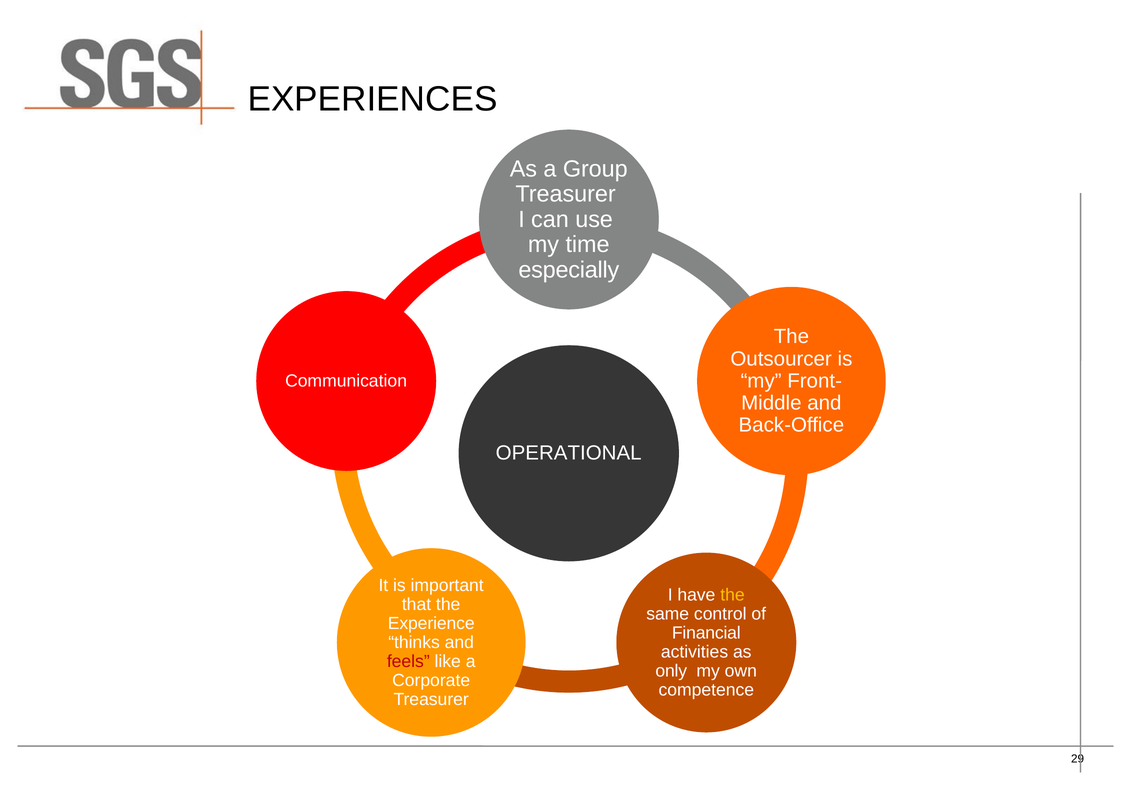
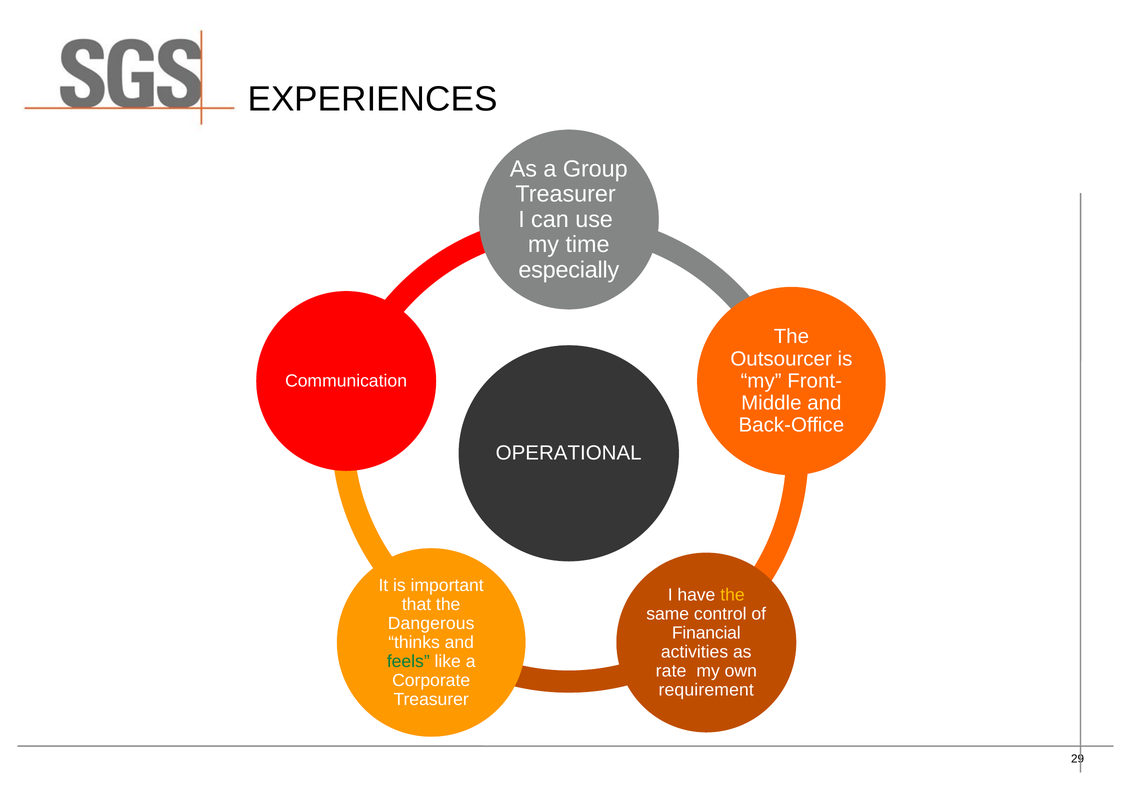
Experience: Experience -> Dangerous
feels colour: red -> green
only: only -> rate
competence: competence -> requirement
